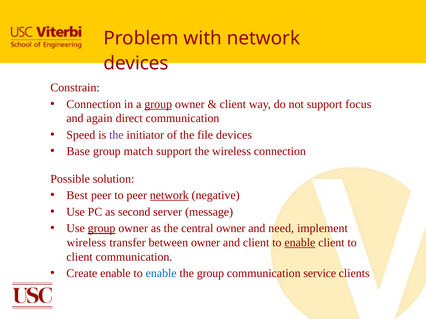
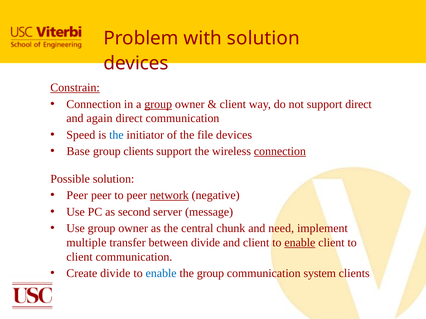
with network: network -> solution
Constrain underline: none -> present
support focus: focus -> direct
the at (116, 135) colour: purple -> blue
group match: match -> clients
connection at (280, 152) underline: none -> present
Best at (77, 196): Best -> Peer
group at (102, 229) underline: present -> none
central owner: owner -> chunk
wireless at (86, 243): wireless -> multiple
between owner: owner -> divide
Create enable: enable -> divide
service: service -> system
